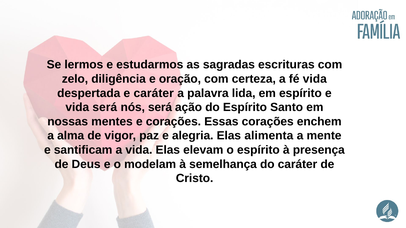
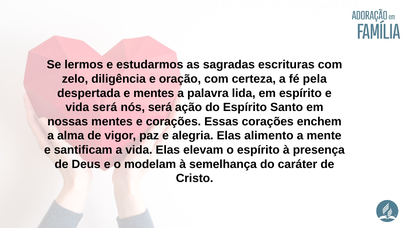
fé vida: vida -> pela
e caráter: caráter -> mentes
alimenta: alimenta -> alimento
